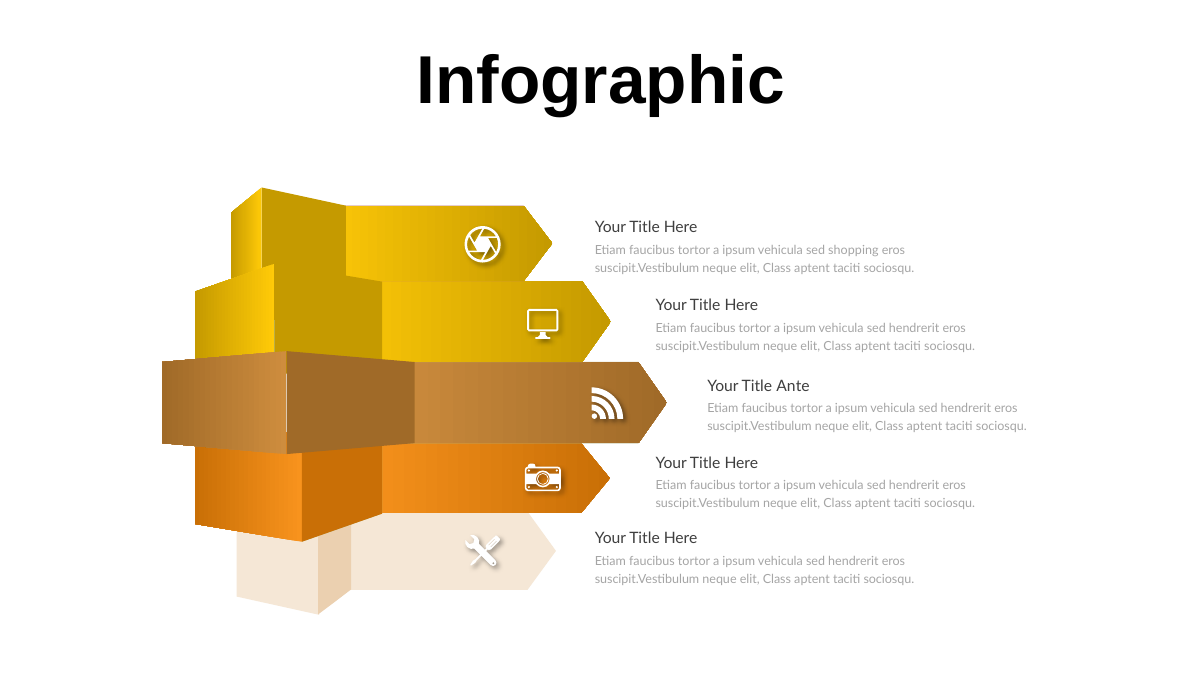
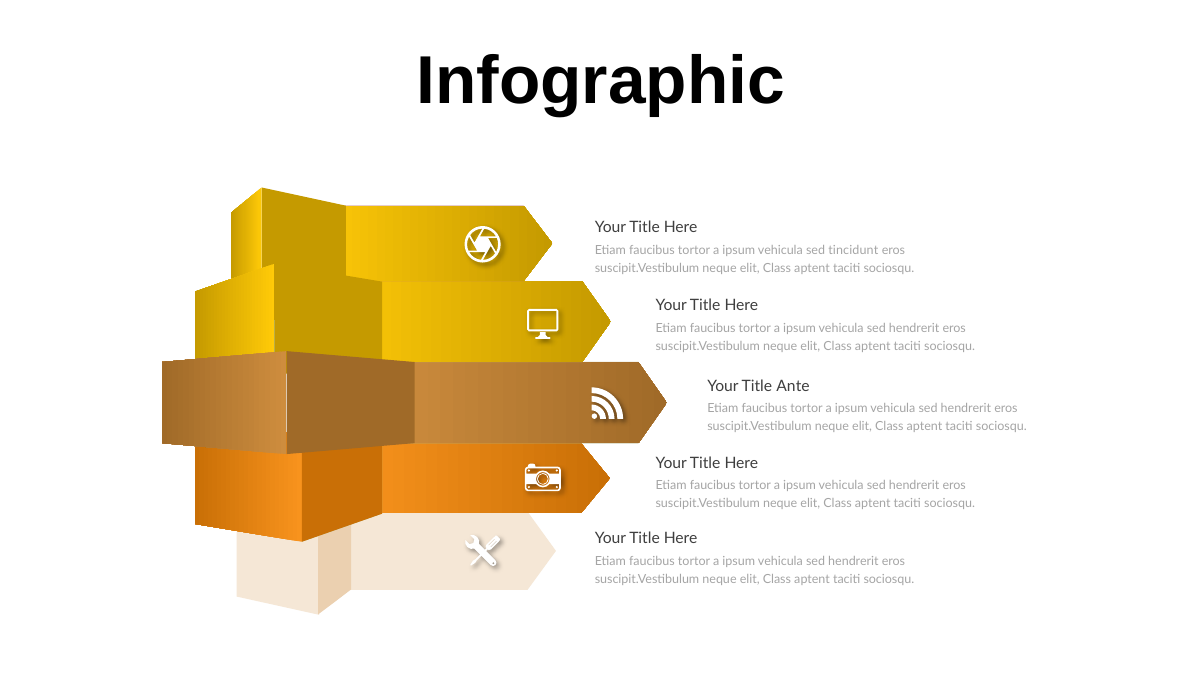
shopping: shopping -> tincidunt
